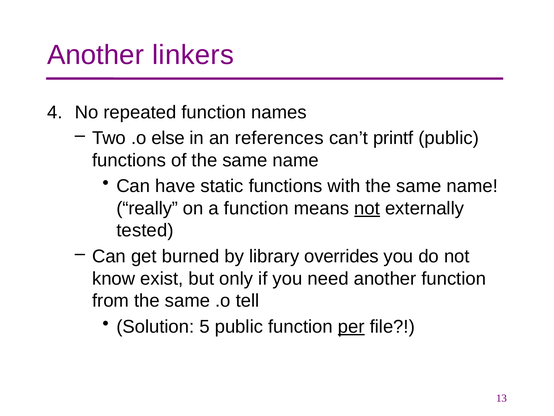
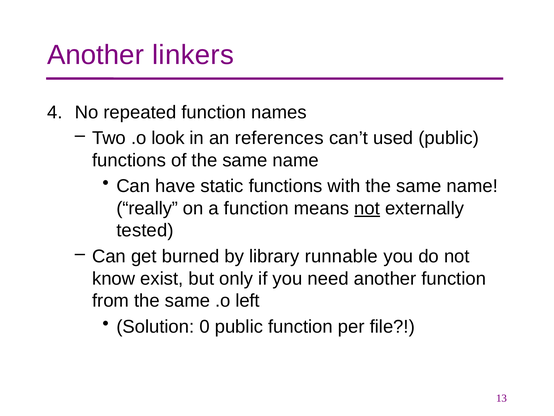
else: else -> look
printf: printf -> used
overrides: overrides -> runnable
tell: tell -> left
5: 5 -> 0
per underline: present -> none
